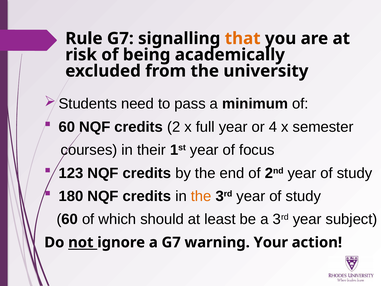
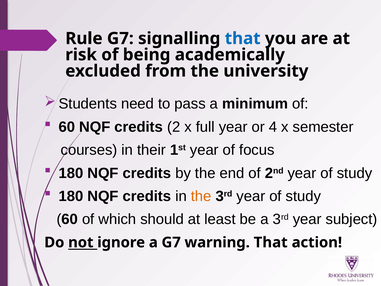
that at (243, 38) colour: orange -> blue
123 at (71, 173): 123 -> 180
warning Your: Your -> That
